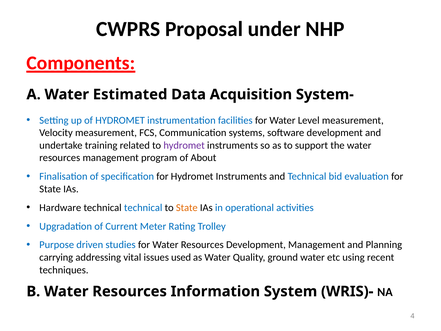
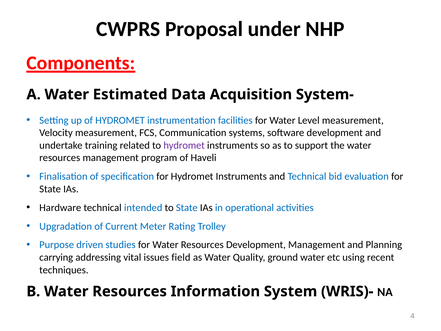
About: About -> Haveli
technical technical: technical -> intended
State at (187, 207) colour: orange -> blue
used: used -> field
